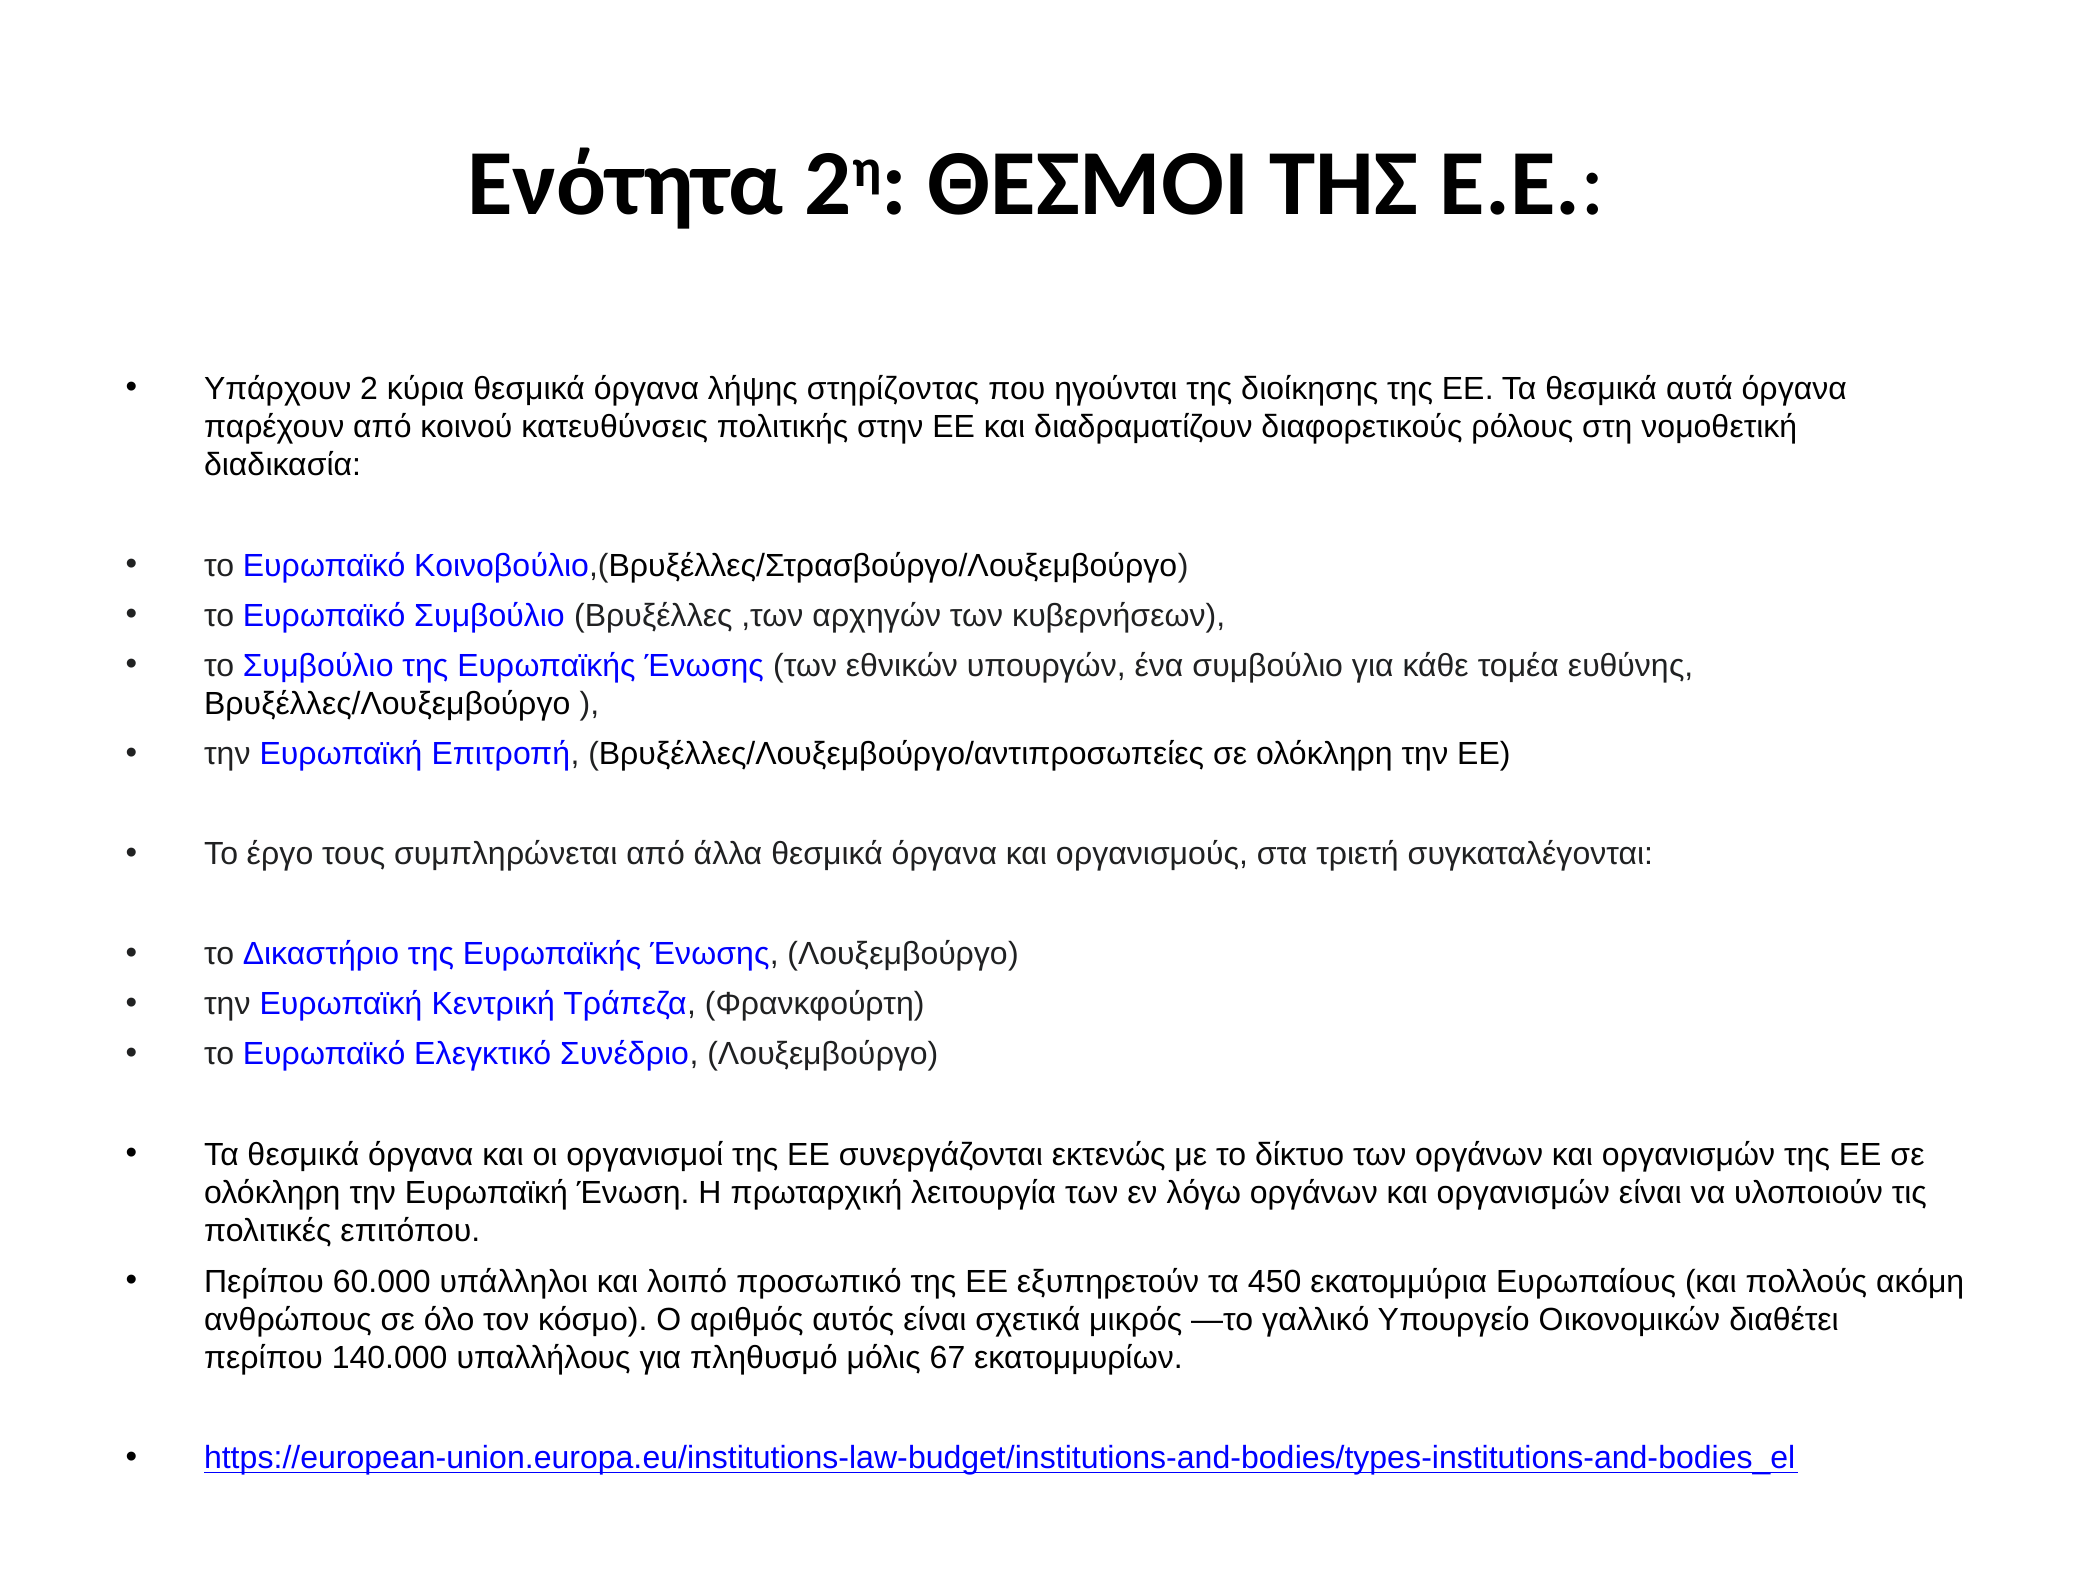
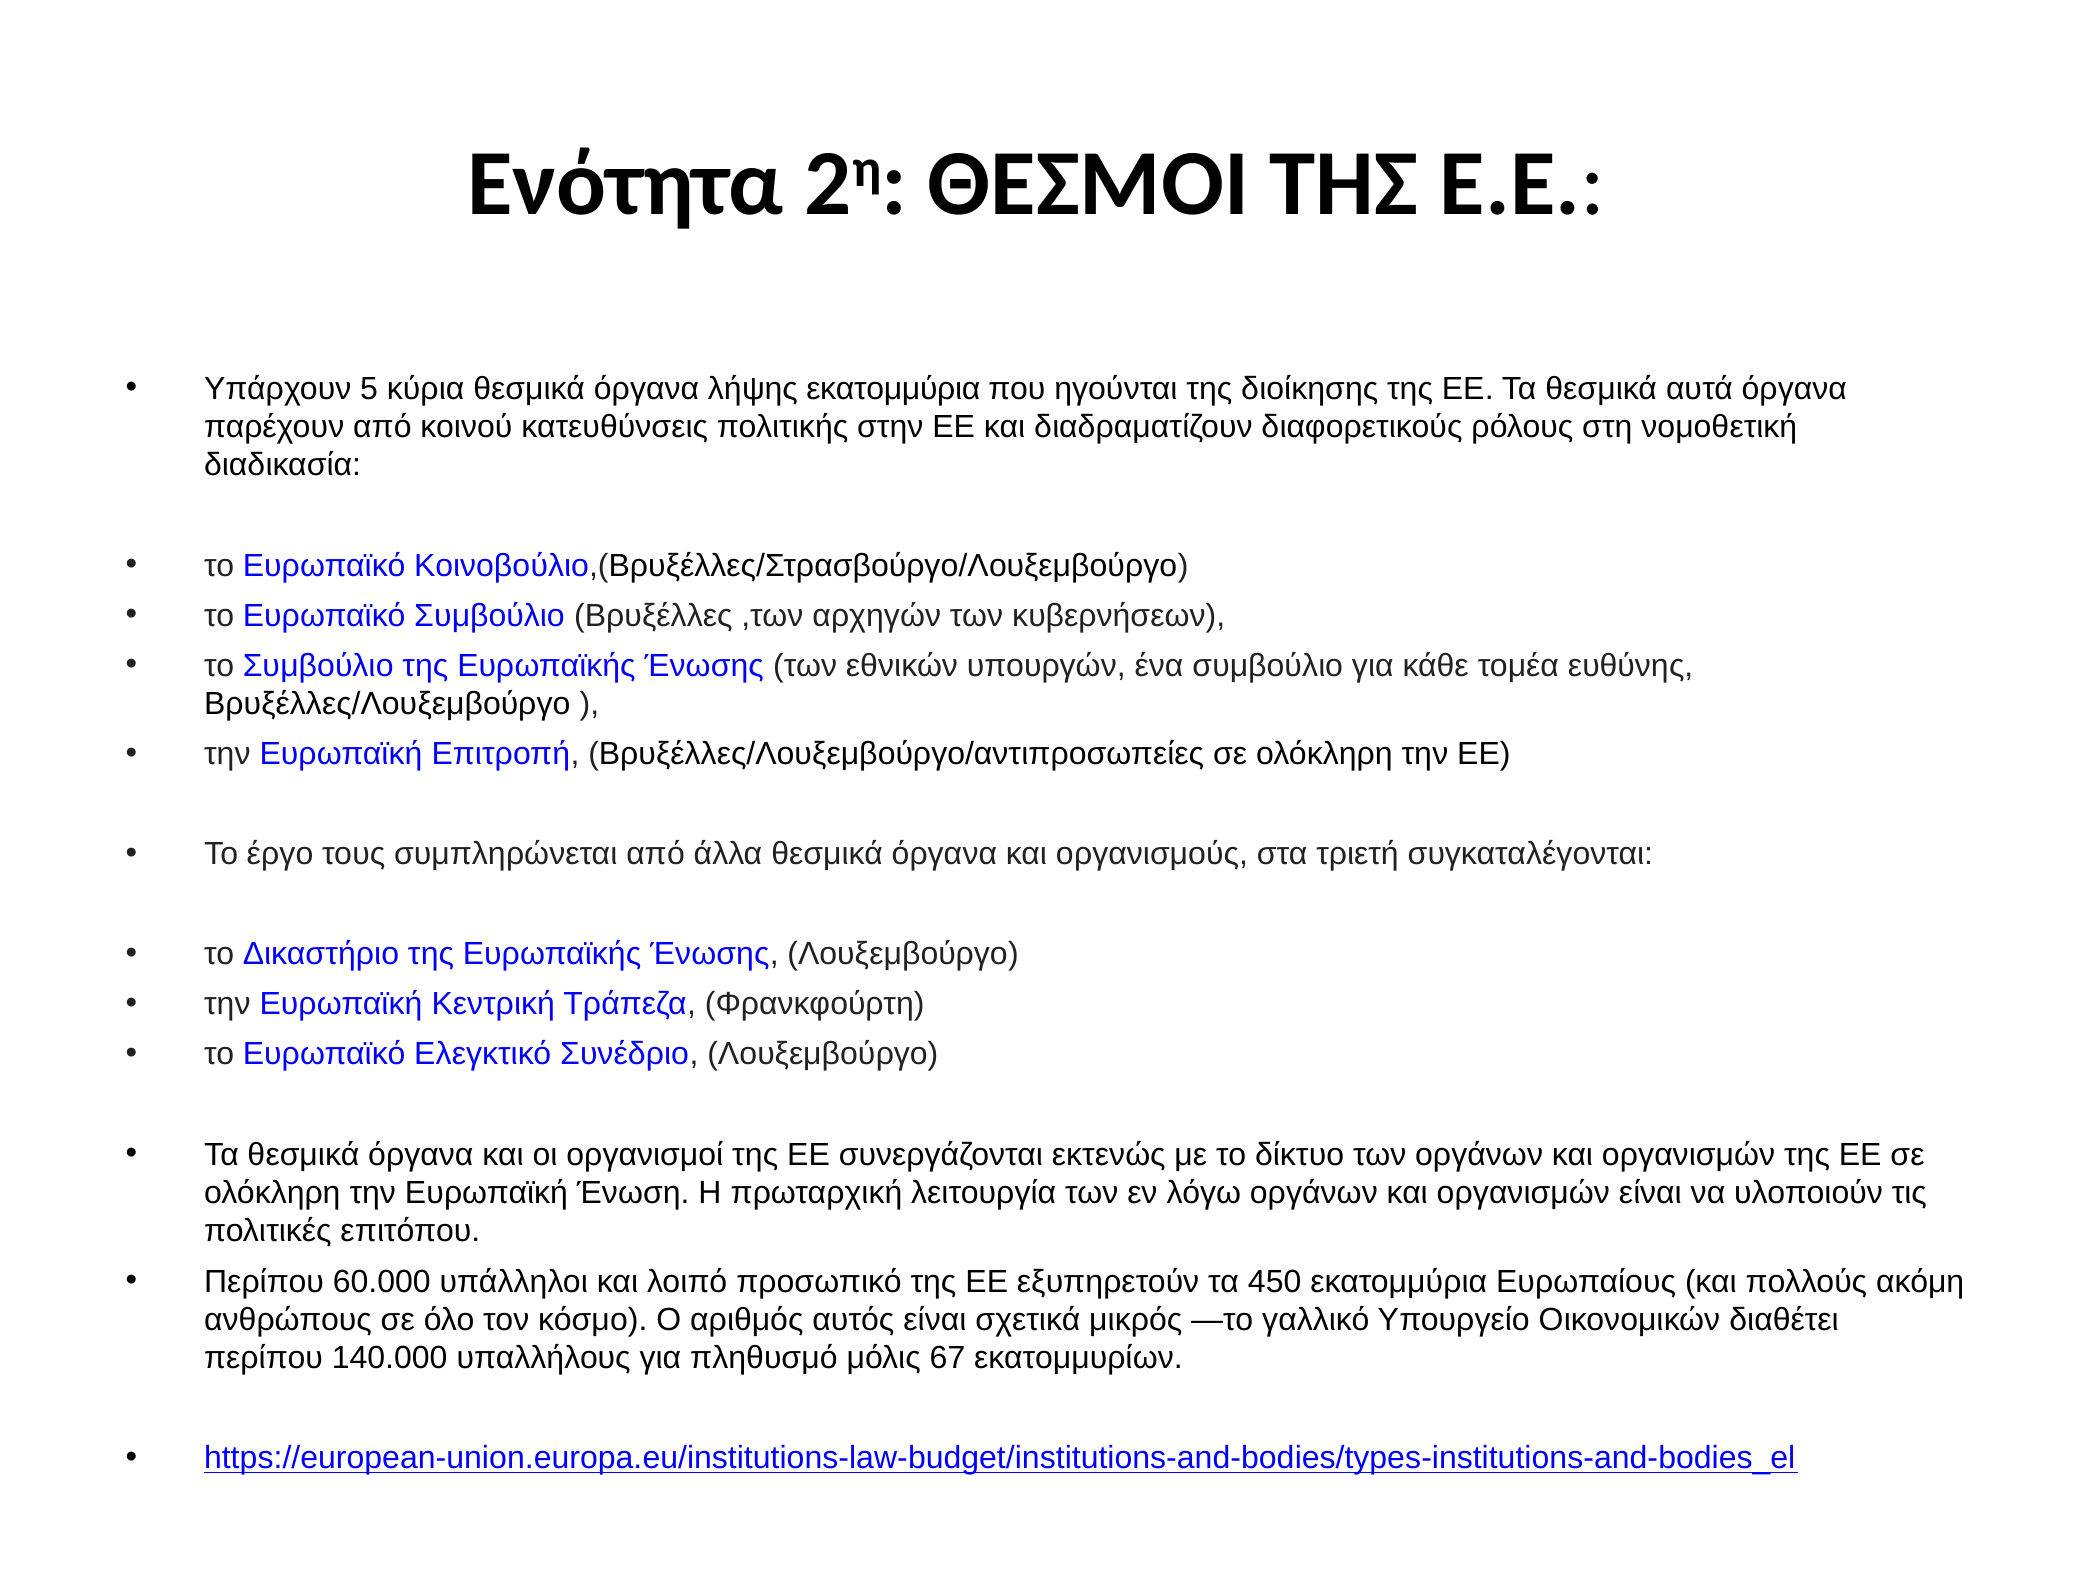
2: 2 -> 5
λήψης στηρίζοντας: στηρίζοντας -> εκατομμύρια
